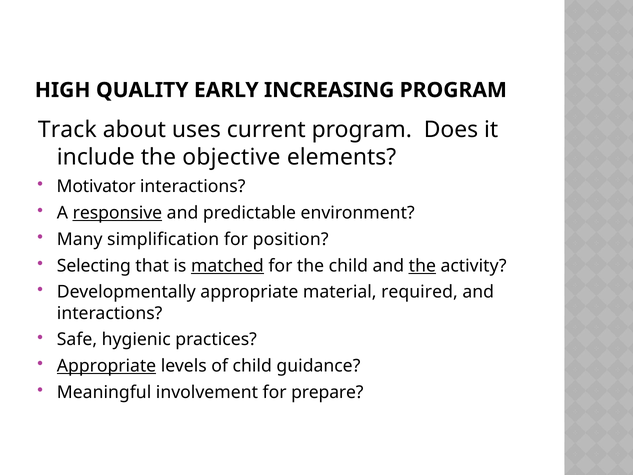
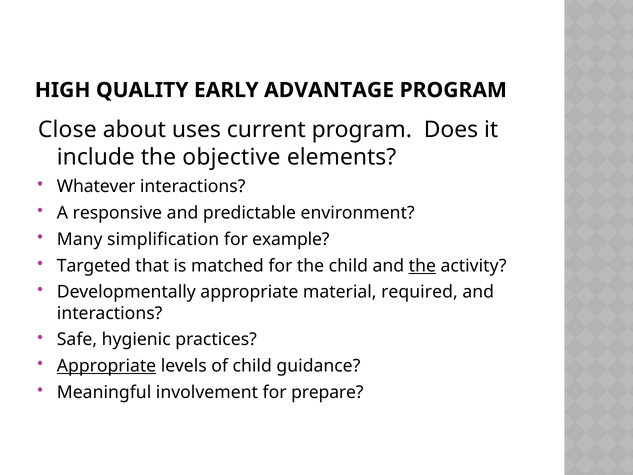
INCREASING: INCREASING -> ADVANTAGE
Track: Track -> Close
Motivator: Motivator -> Whatever
responsive underline: present -> none
position: position -> example
Selecting: Selecting -> Targeted
matched underline: present -> none
